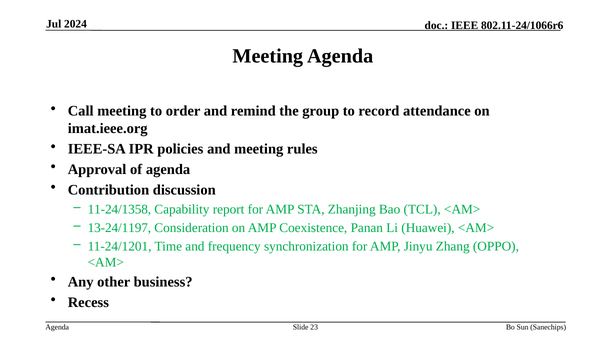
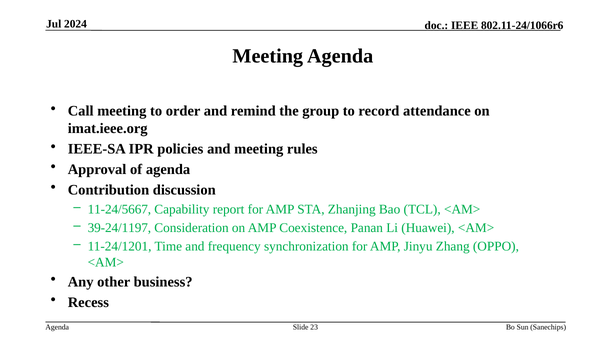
11-24/1358: 11-24/1358 -> 11-24/5667
13-24/1197: 13-24/1197 -> 39-24/1197
